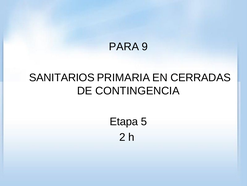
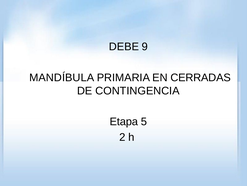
PARA: PARA -> DEBE
SANITARIOS: SANITARIOS -> MANDÍBULA
